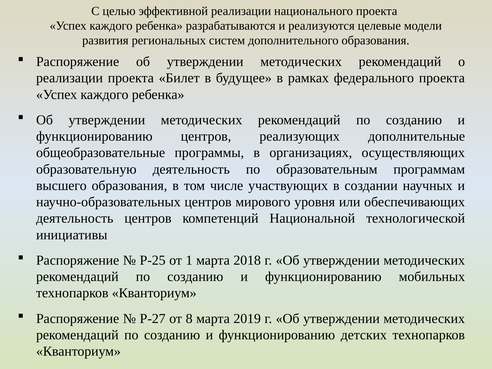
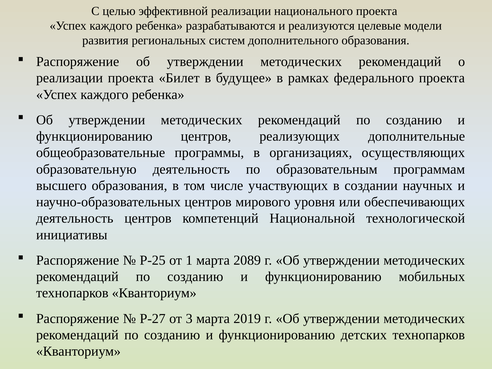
2018: 2018 -> 2089
8: 8 -> 3
